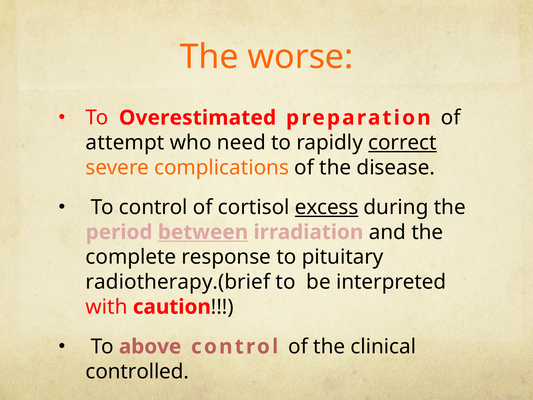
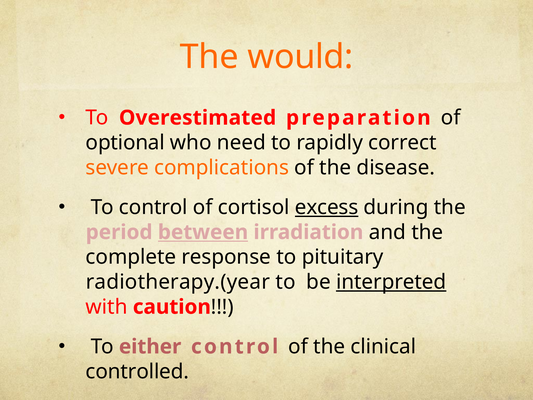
worse: worse -> would
attempt: attempt -> optional
correct underline: present -> none
radiotherapy.(brief: radiotherapy.(brief -> radiotherapy.(year
interpreted underline: none -> present
above: above -> either
